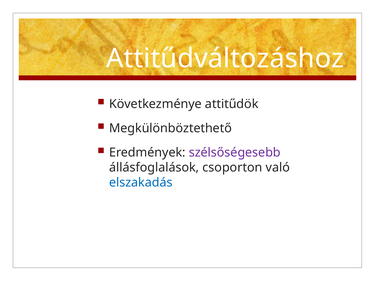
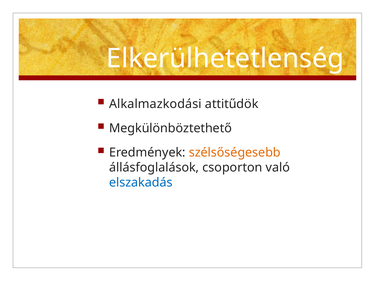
Attitűdváltozáshoz: Attitűdváltozáshoz -> Elkerülhetetlenség
Következménye: Következménye -> Alkalmazkodási
szélsőségesebb colour: purple -> orange
